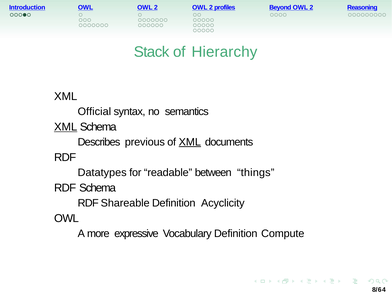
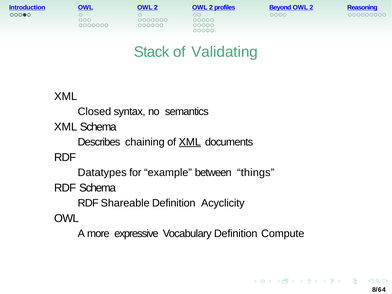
Hierarchy: Hierarchy -> Validating
Official: Official -> Closed
XML at (66, 127) underline: present -> none
previous: previous -> chaining
readable: readable -> example
